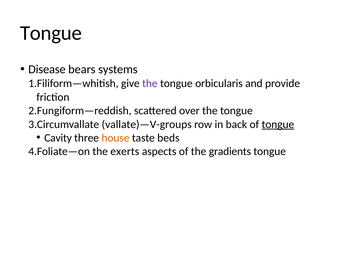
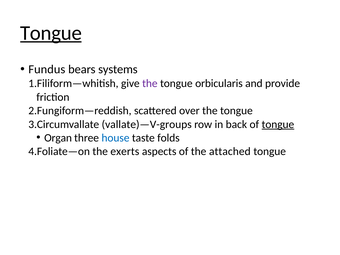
Tongue at (51, 33) underline: none -> present
Disease: Disease -> Fundus
Cavity: Cavity -> Organ
house colour: orange -> blue
beds: beds -> folds
gradients: gradients -> attached
